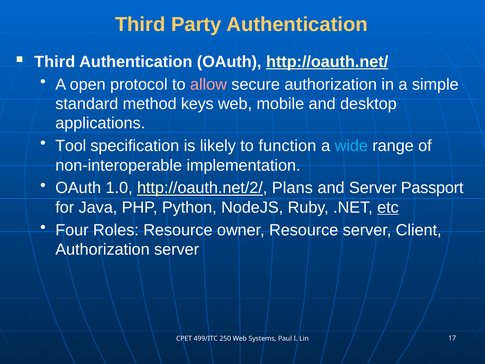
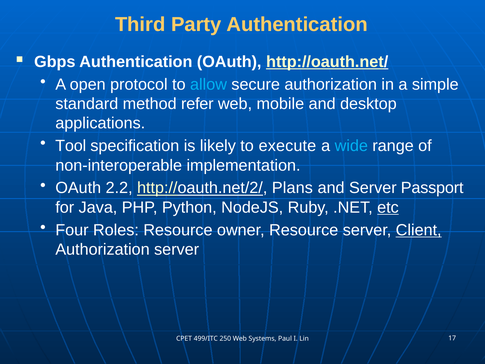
Third at (55, 62): Third -> Gbps
allow colour: pink -> light blue
keys: keys -> refer
function: function -> execute
1.0: 1.0 -> 2.2
Client underline: none -> present
